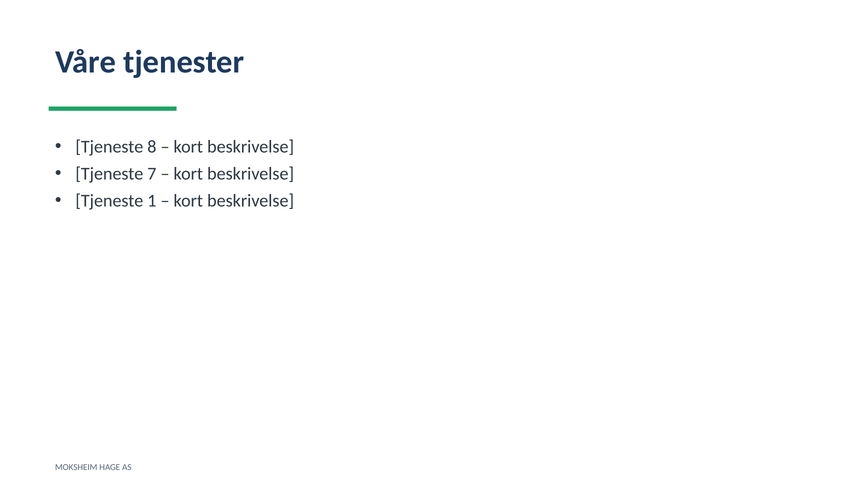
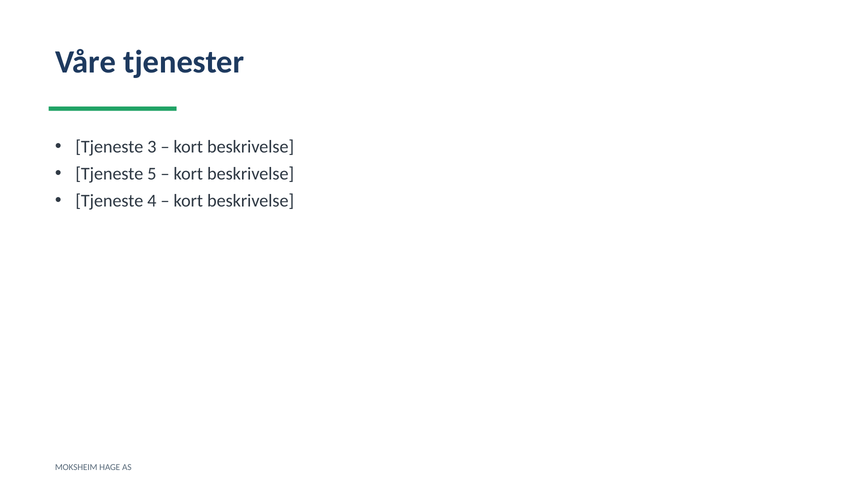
8: 8 -> 3
7: 7 -> 5
1: 1 -> 4
